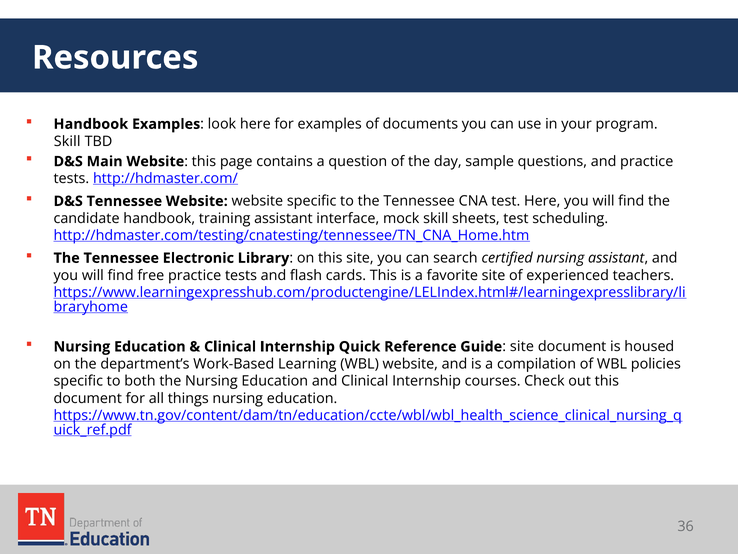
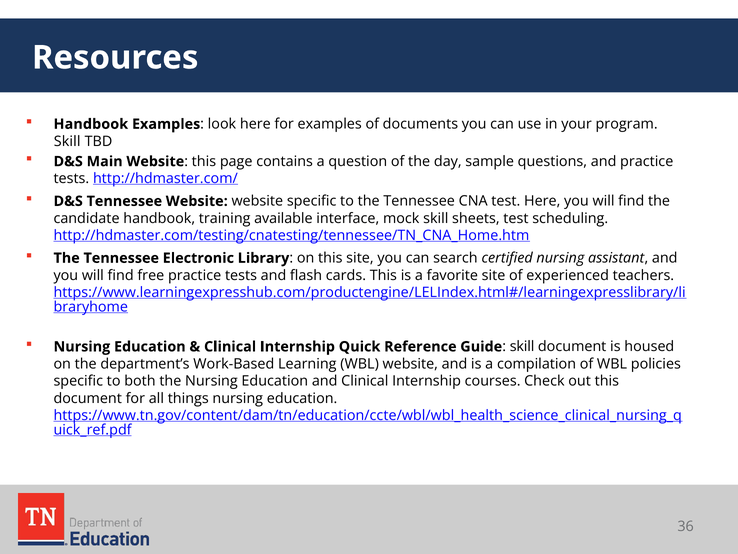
training assistant: assistant -> available
Guide site: site -> skill
